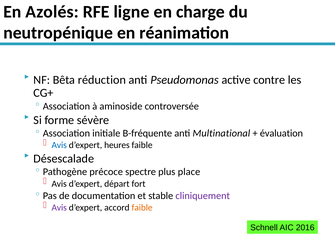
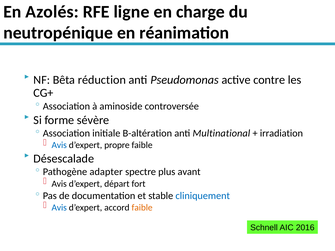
B-fréquente: B-fréquente -> B-altération
évaluation: évaluation -> irradiation
heures: heures -> propre
précoce: précoce -> adapter
place: place -> avant
cliniquement colour: purple -> blue
Avis at (59, 208) colour: purple -> blue
